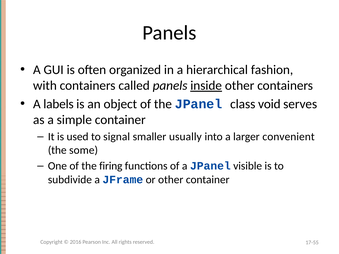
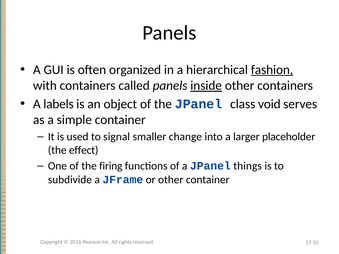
fashion underline: none -> present
usually: usually -> change
convenient: convenient -> placeholder
some: some -> effect
visible: visible -> things
